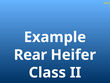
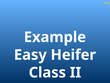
Rear: Rear -> Easy
